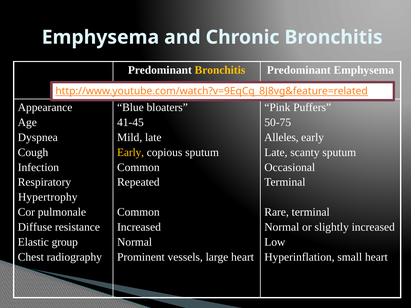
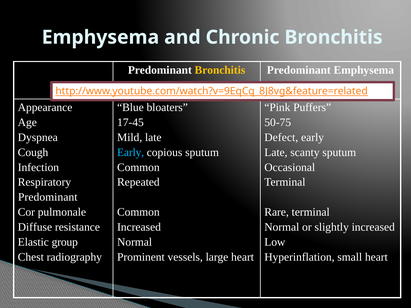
41-45: 41-45 -> 17-45
Alleles: Alleles -> Defect
Early at (131, 152) colour: yellow -> light blue
Hypertrophy at (48, 197): Hypertrophy -> Predominant
